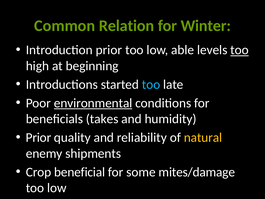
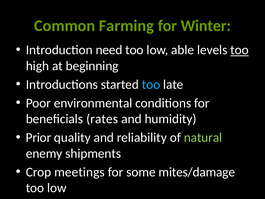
Relation: Relation -> Farming
Introduction prior: prior -> need
environmental underline: present -> none
takes: takes -> rates
natural colour: yellow -> light green
beneficial: beneficial -> meetings
